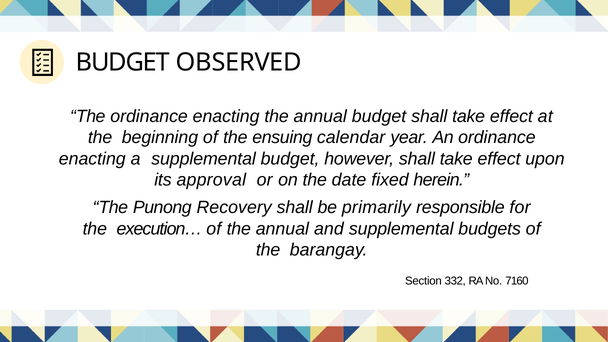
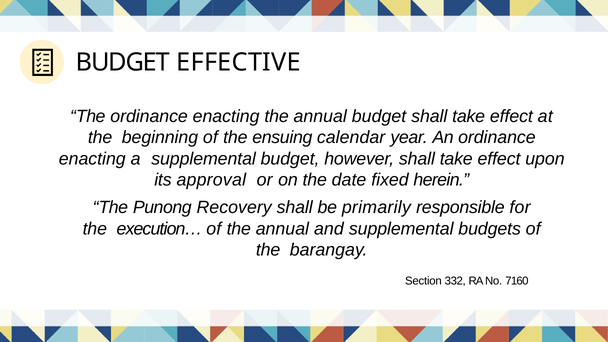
OBSERVED: OBSERVED -> EFFECTIVE
